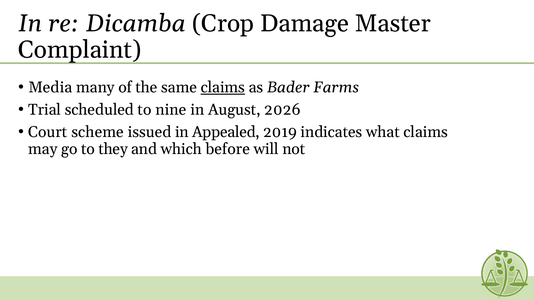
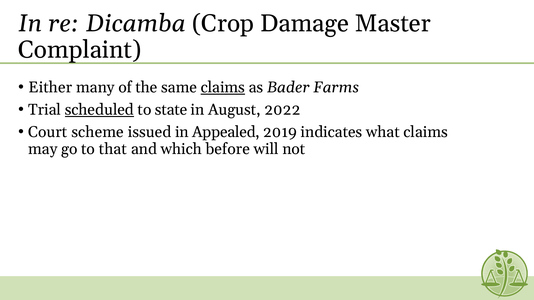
Media: Media -> Either
scheduled underline: none -> present
nine: nine -> state
2026: 2026 -> 2022
they: they -> that
